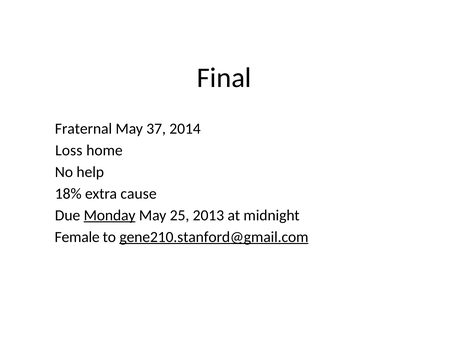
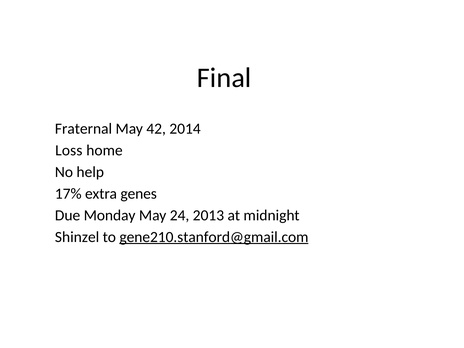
37: 37 -> 42
18%: 18% -> 17%
cause: cause -> genes
Monday underline: present -> none
25: 25 -> 24
Female: Female -> Shinzel
